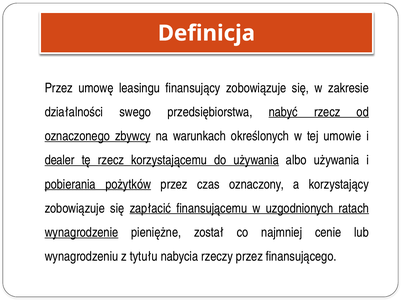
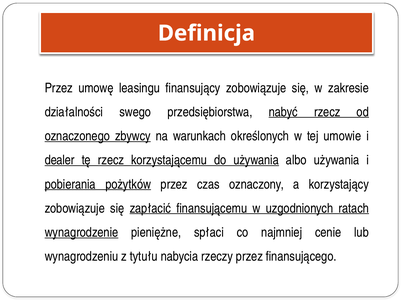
został: został -> spłaci
